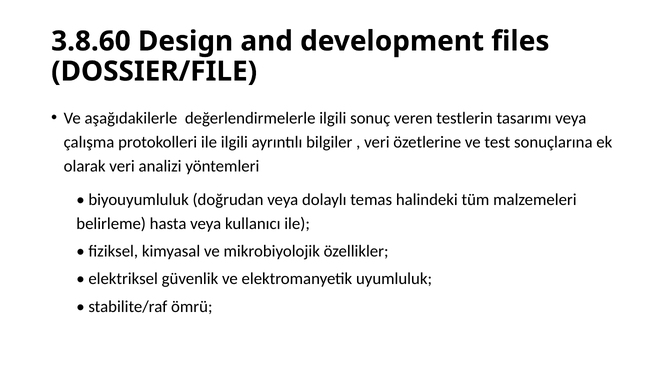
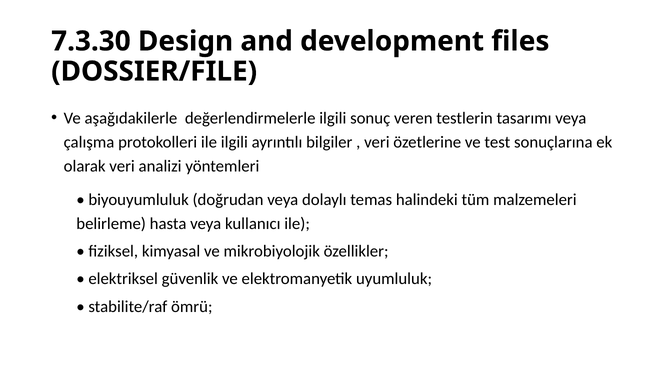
3.8.60: 3.8.60 -> 7.3.30
